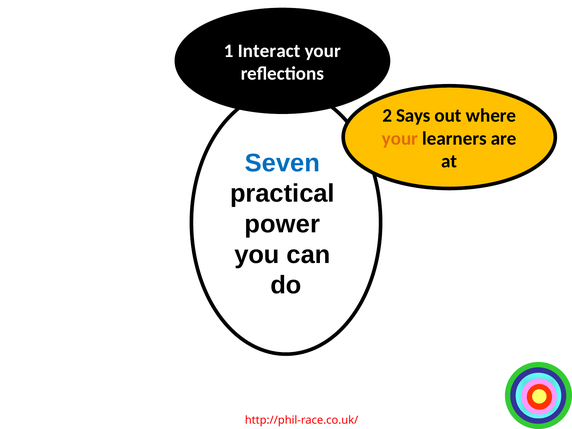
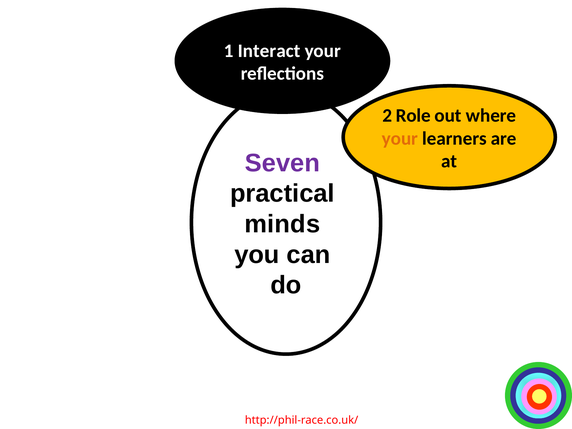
Says: Says -> Role
Seven colour: blue -> purple
power: power -> minds
